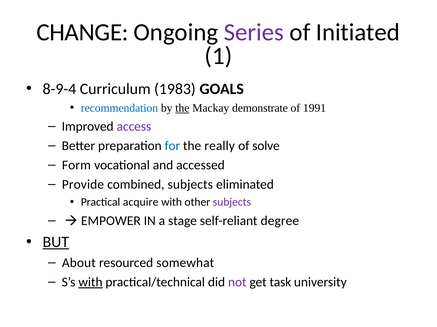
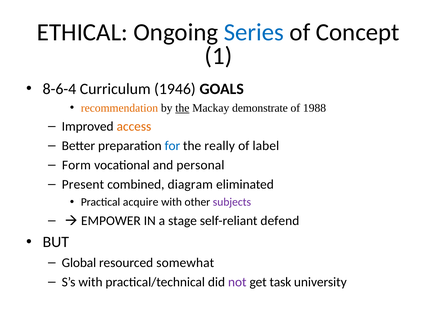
CHANGE: CHANGE -> ETHICAL
Series colour: purple -> blue
Initiated: Initiated -> Concept
8-9-4: 8-9-4 -> 8-6-4
1983: 1983 -> 1946
recommendation colour: blue -> orange
1991: 1991 -> 1988
access colour: purple -> orange
solve: solve -> label
accessed: accessed -> personal
Provide: Provide -> Present
combined subjects: subjects -> diagram
degree: degree -> defend
BUT underline: present -> none
About: About -> Global
with at (90, 283) underline: present -> none
